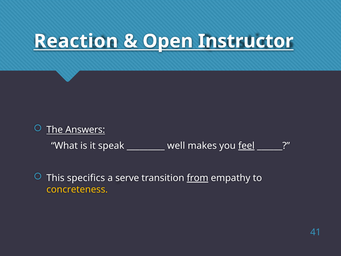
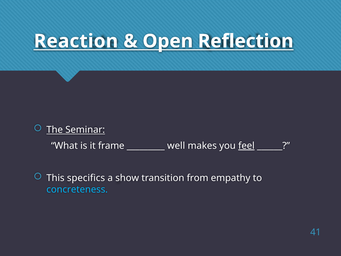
Instructor: Instructor -> Reflection
Answers: Answers -> Seminar
speak: speak -> frame
serve: serve -> show
from underline: present -> none
concreteness colour: yellow -> light blue
